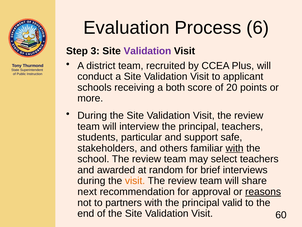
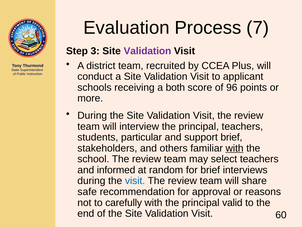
6: 6 -> 7
20: 20 -> 96
support safe: safe -> brief
awarded: awarded -> informed
visit at (135, 180) colour: orange -> blue
next: next -> safe
reasons underline: present -> none
partners: partners -> carefully
